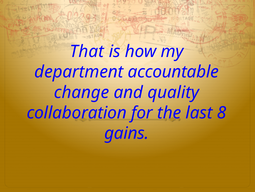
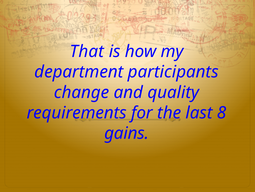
accountable: accountable -> participants
collaboration: collaboration -> requirements
